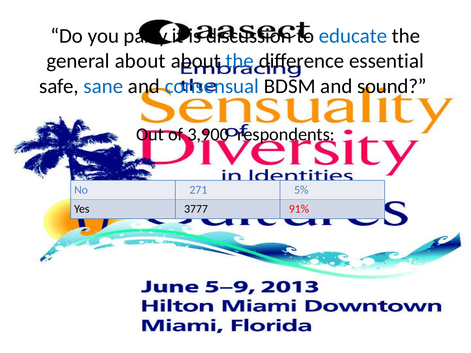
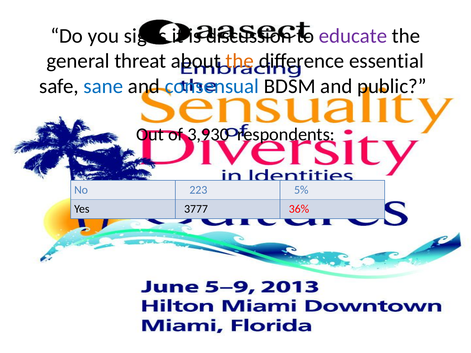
party: party -> signs
educate colour: blue -> purple
general about: about -> threat
the at (240, 61) colour: blue -> orange
sound: sound -> public
3,900: 3,900 -> 3,930
271: 271 -> 223
91%: 91% -> 36%
